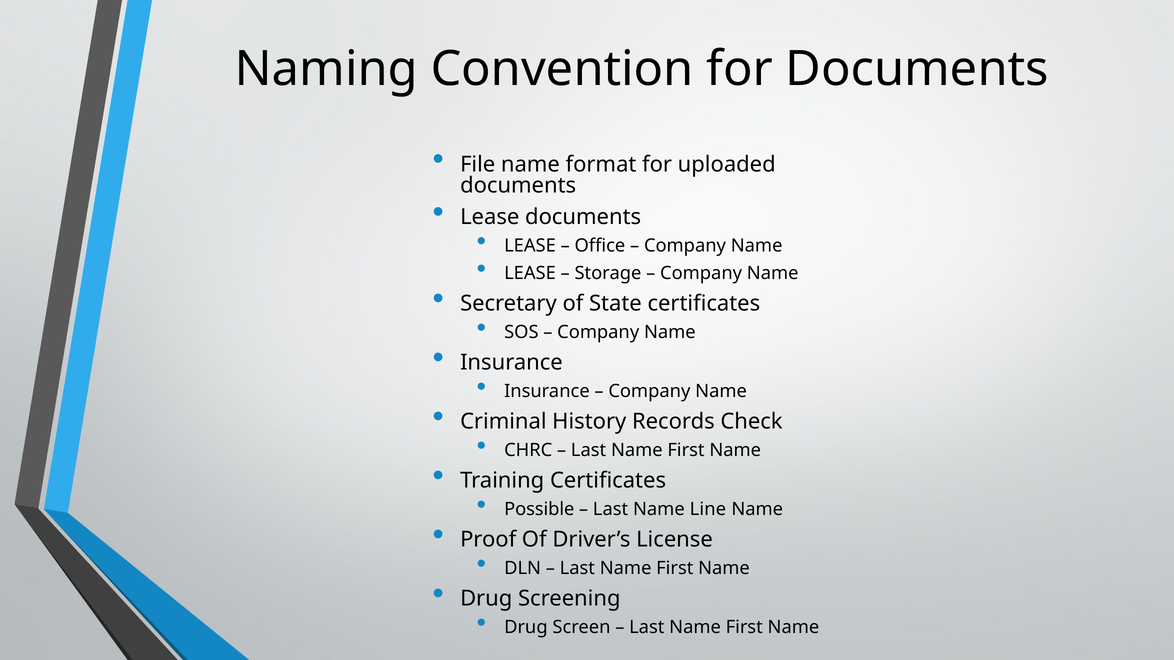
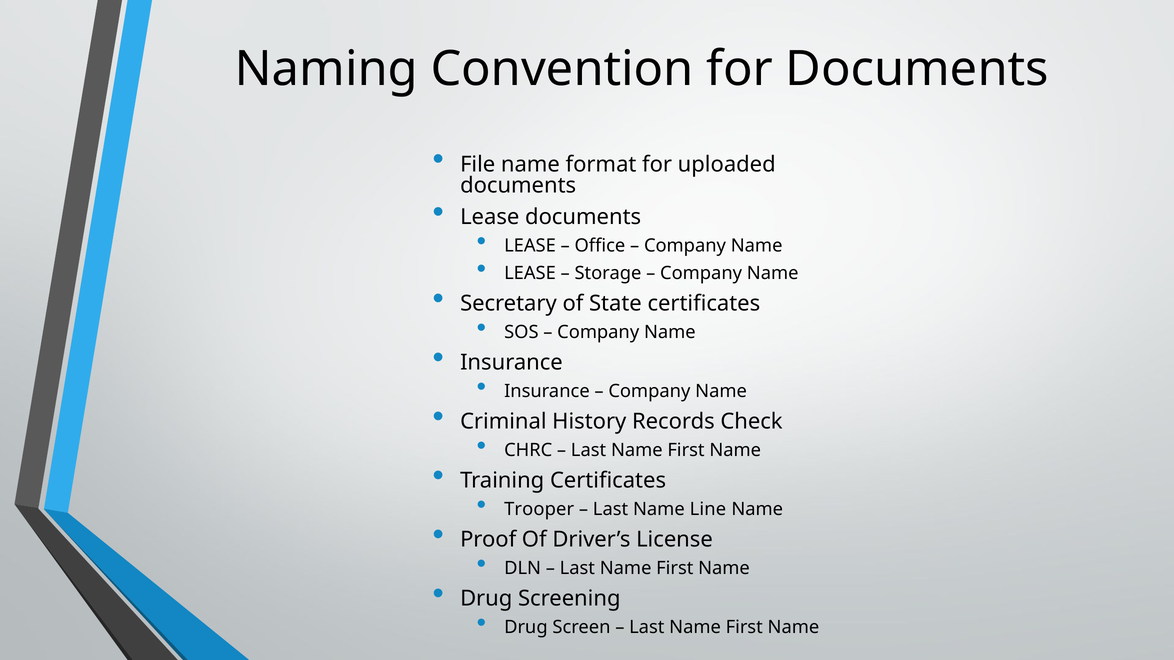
Possible: Possible -> Trooper
